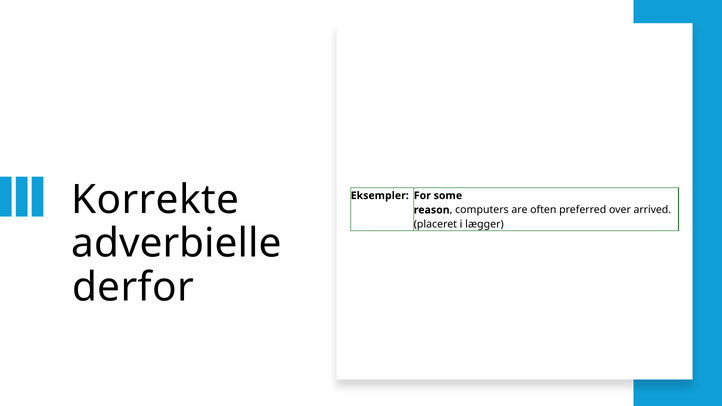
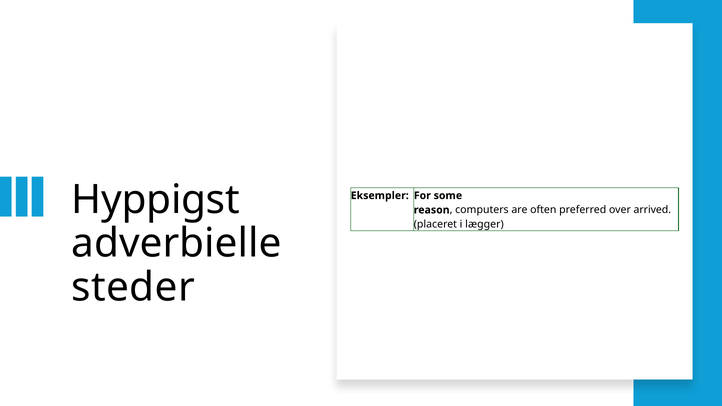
Korrekte: Korrekte -> Hyppigst
derfor: derfor -> steder
